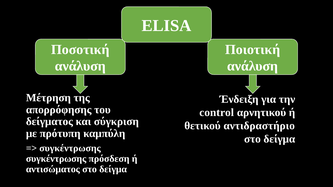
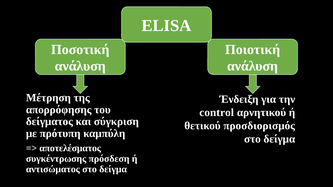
αντιδραστήριο: αντιδραστήριο -> προσδιορισμός
συγκέντρωσης at (70, 148): συγκέντρωσης -> αποτελέσματος
